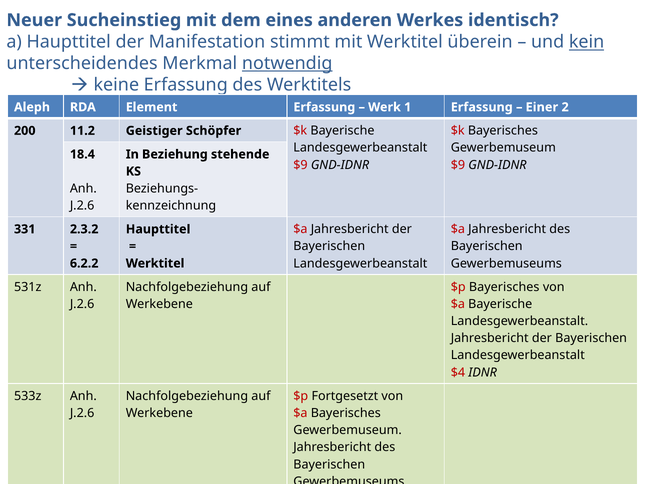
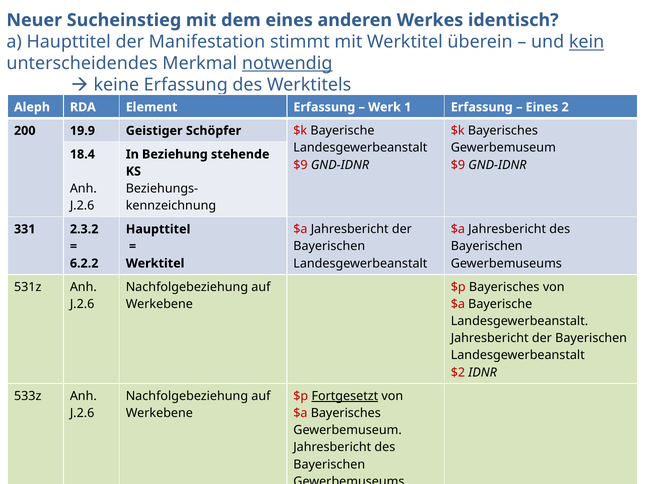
Einer at (542, 107): Einer -> Eines
11.2: 11.2 -> 19.9
$4: $4 -> $2
Fortgesetzt underline: none -> present
